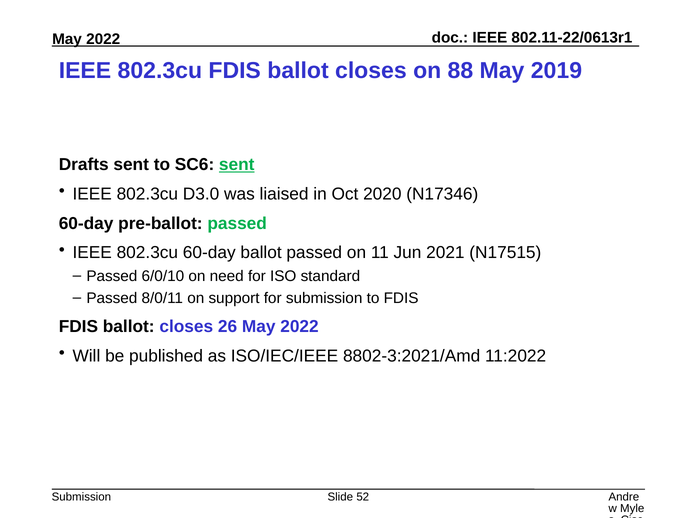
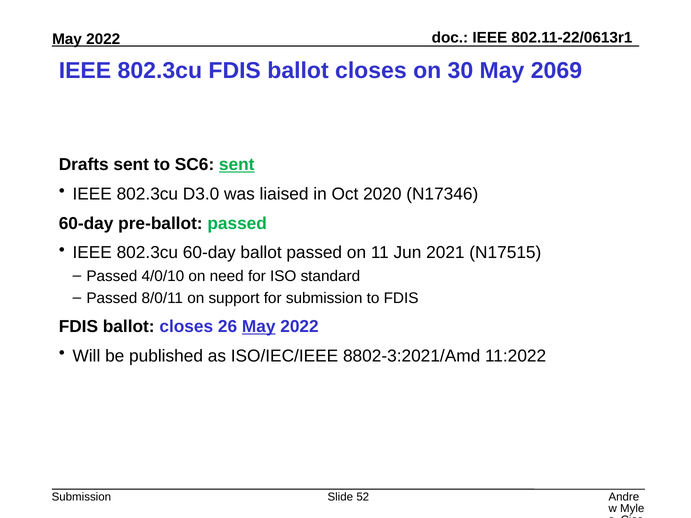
88: 88 -> 30
2019: 2019 -> 2069
6/0/10: 6/0/10 -> 4/0/10
May at (259, 327) underline: none -> present
